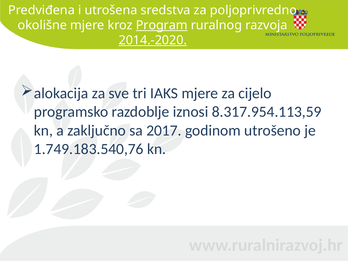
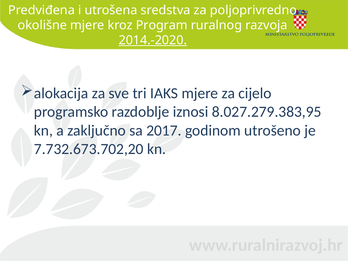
Program underline: present -> none
8.317.954.113,59: 8.317.954.113,59 -> 8.027.279.383,95
1.749.183.540,76: 1.749.183.540,76 -> 7.732.673.702,20
